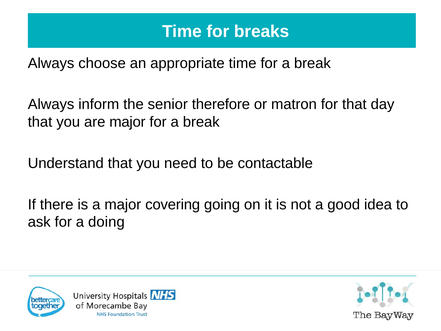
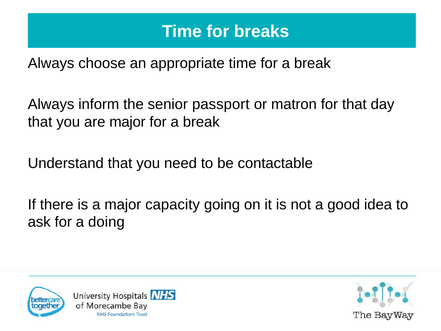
therefore: therefore -> passport
covering: covering -> capacity
